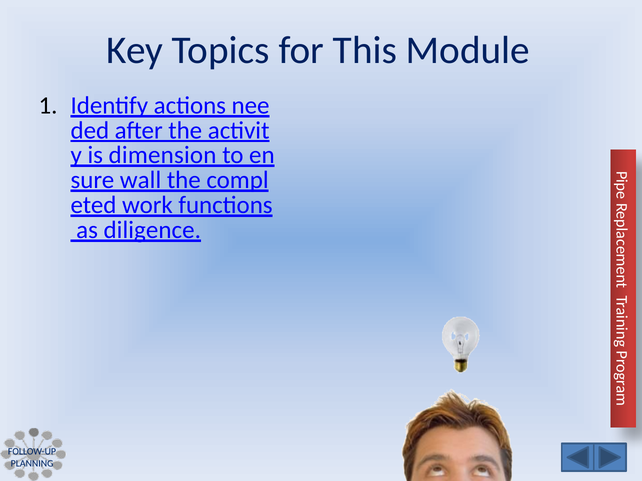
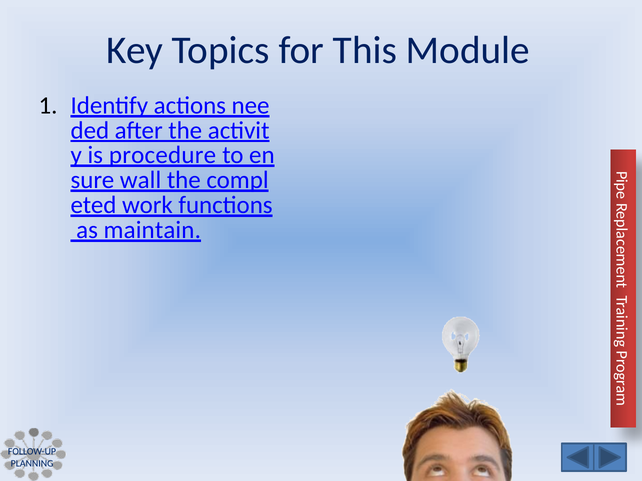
dimension: dimension -> procedure
diligence: diligence -> maintain
